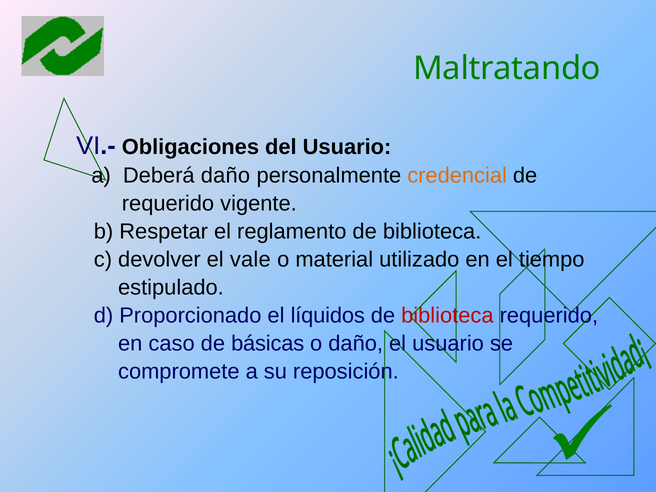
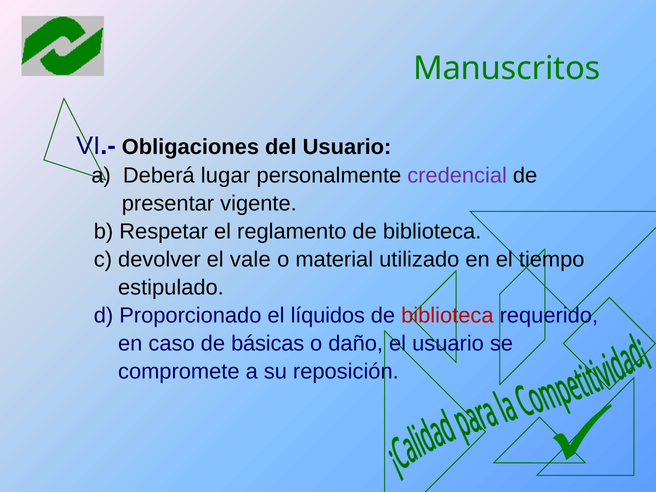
Maltratando: Maltratando -> Manuscritos
Deberá daño: daño -> lugar
credencial colour: orange -> purple
requerido at (168, 204): requerido -> presentar
